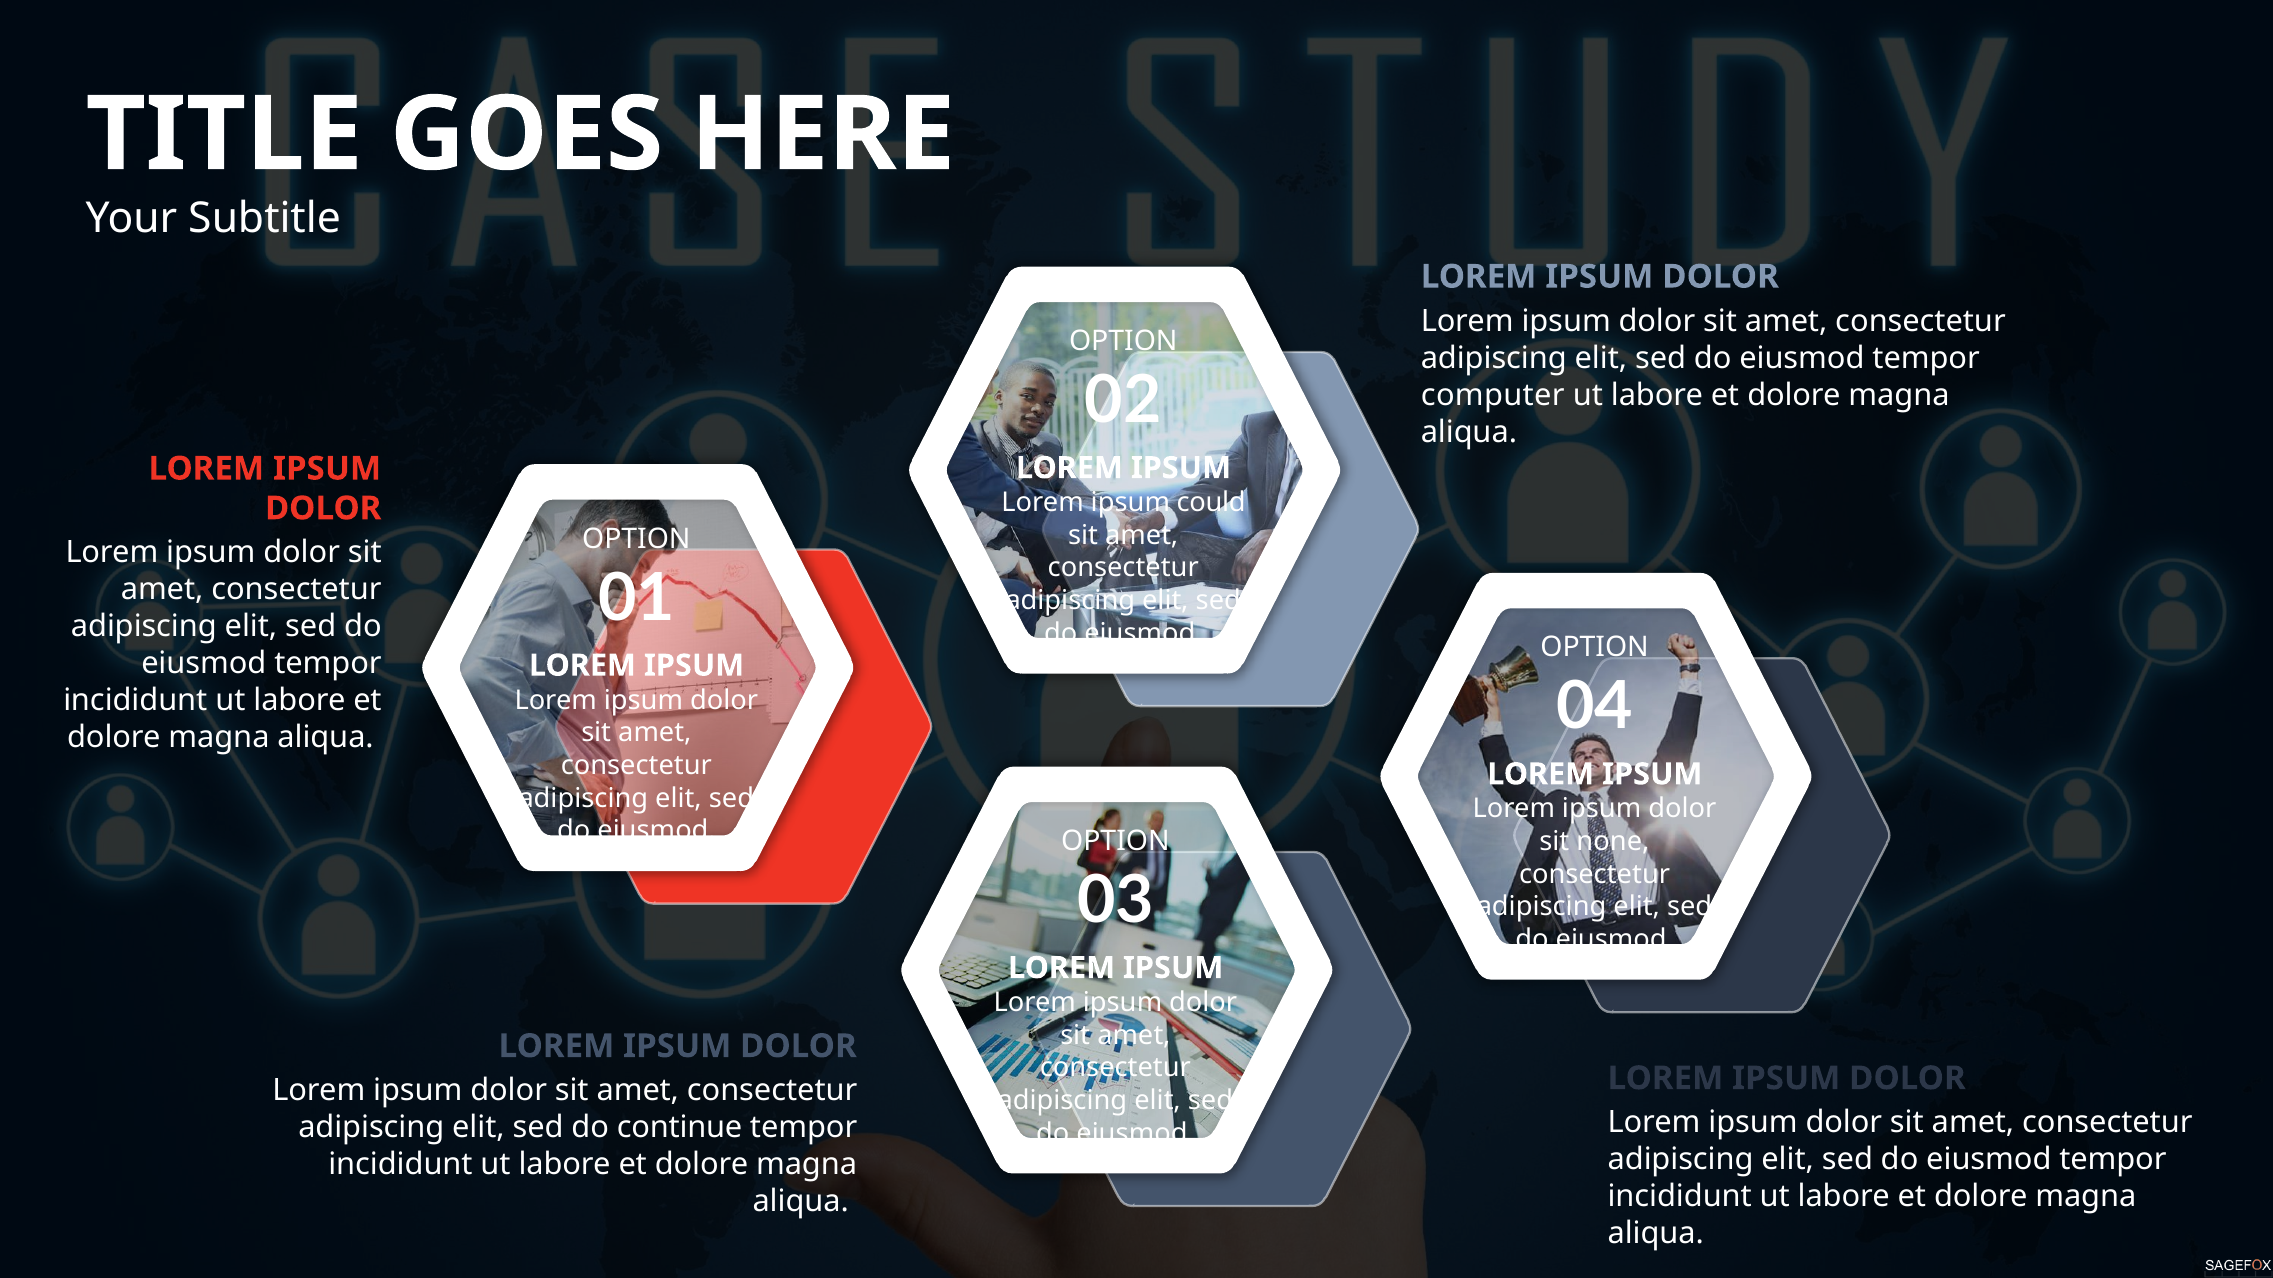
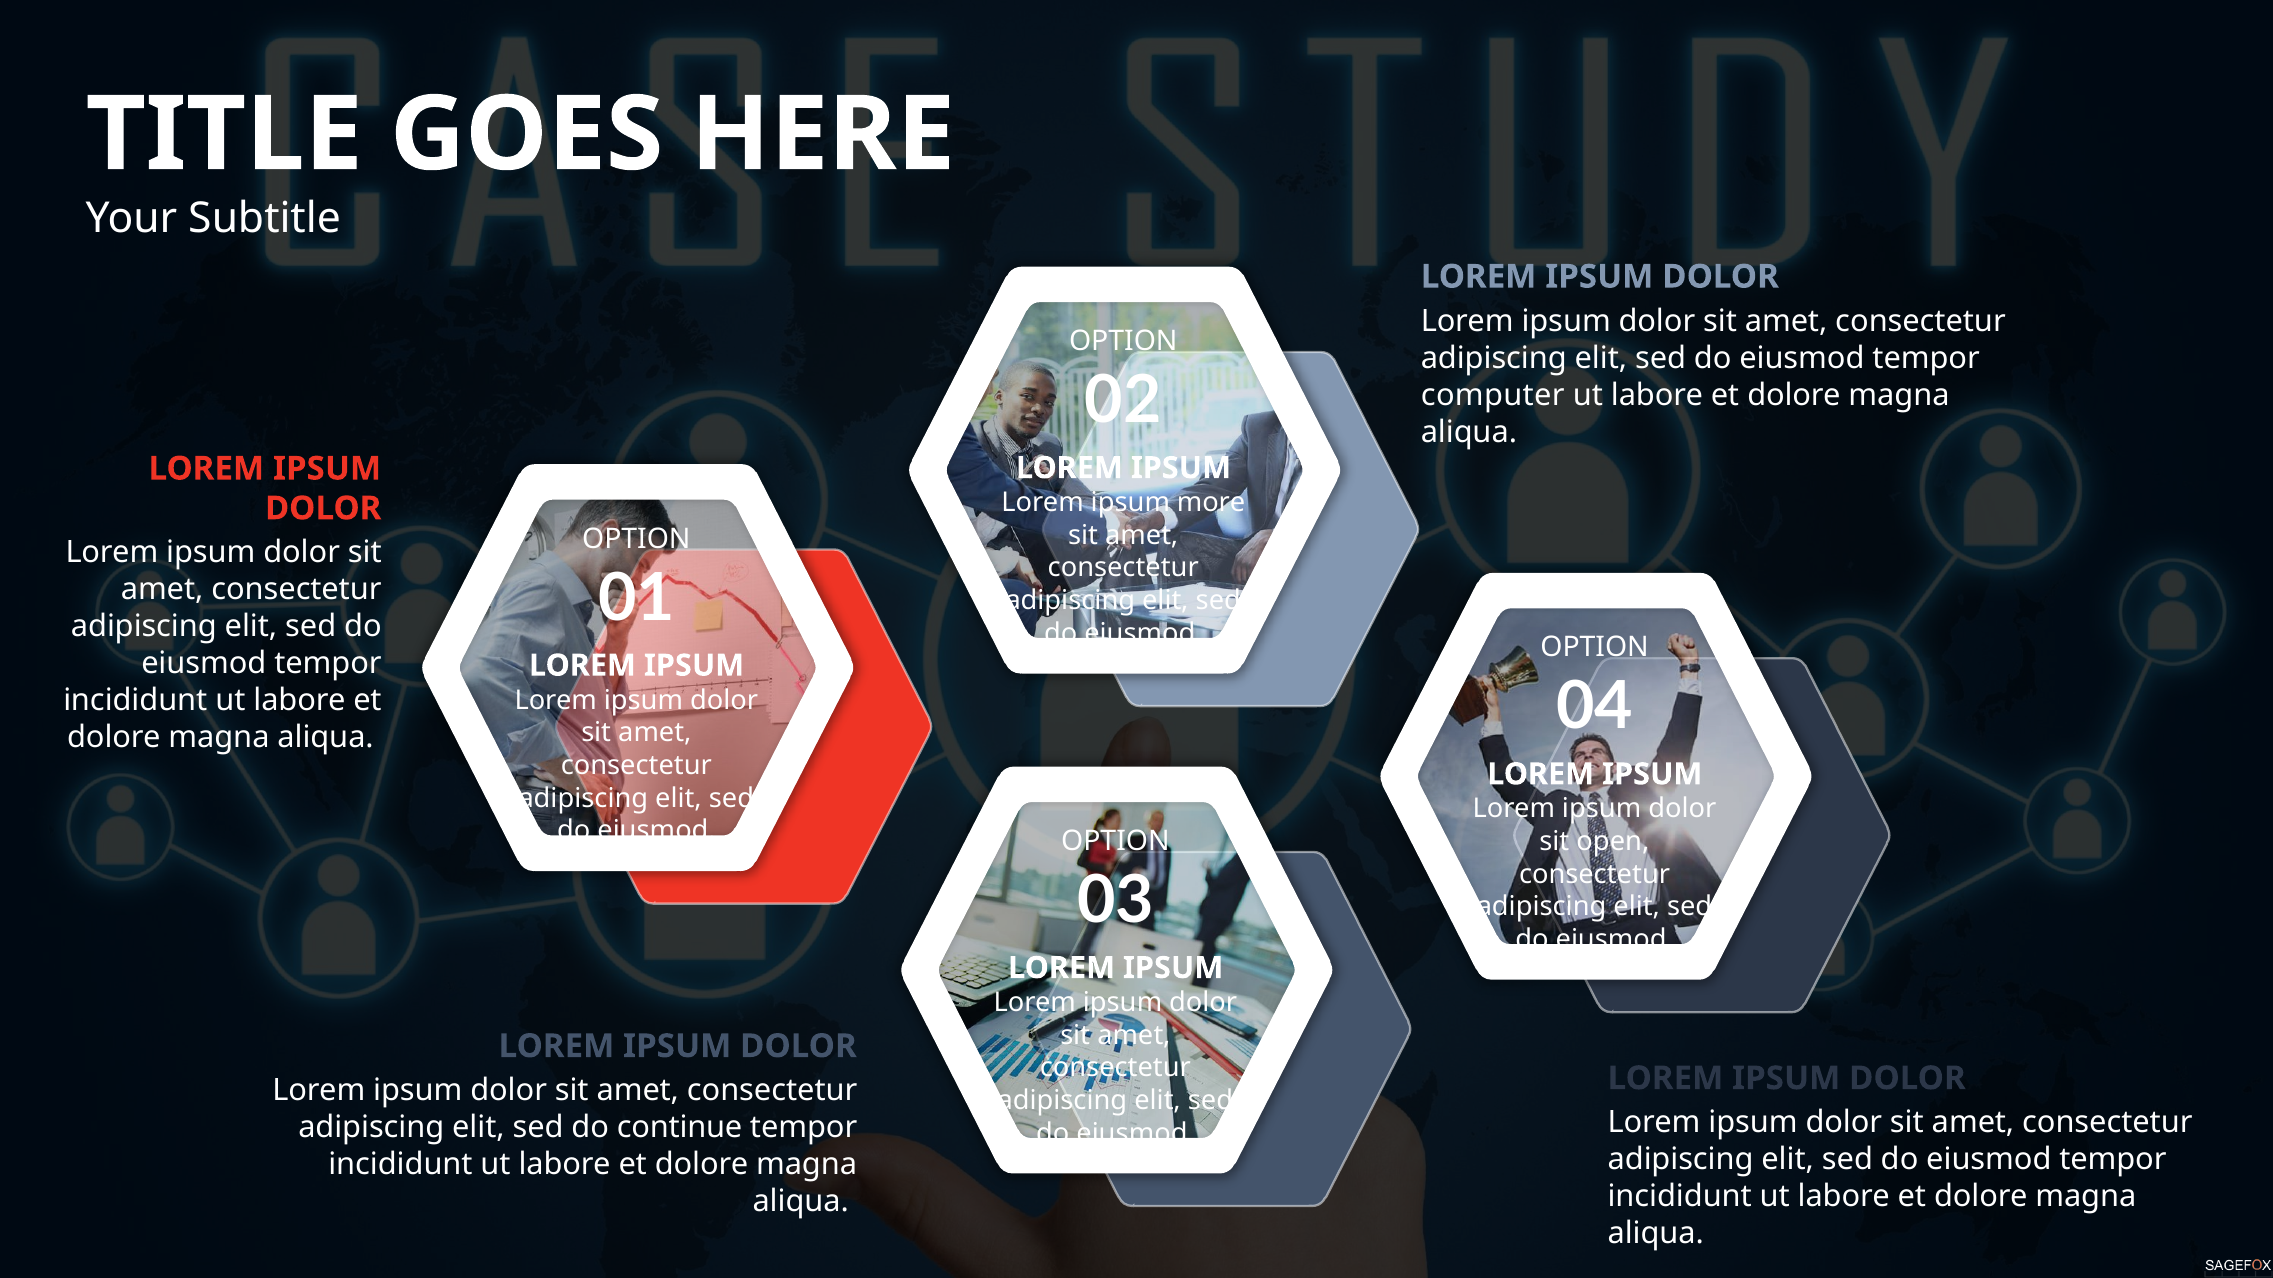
could: could -> more
none: none -> open
